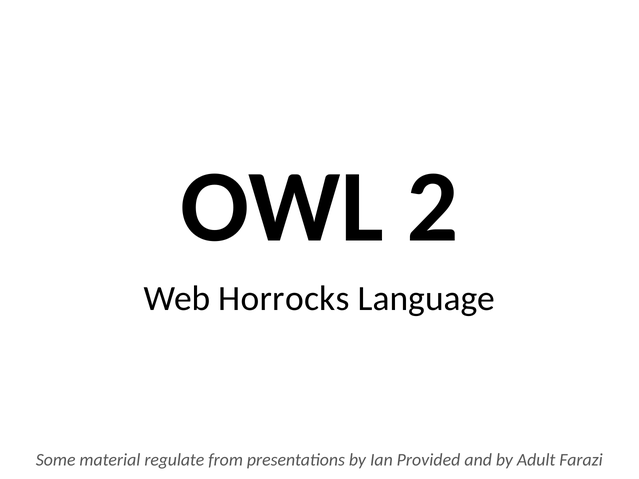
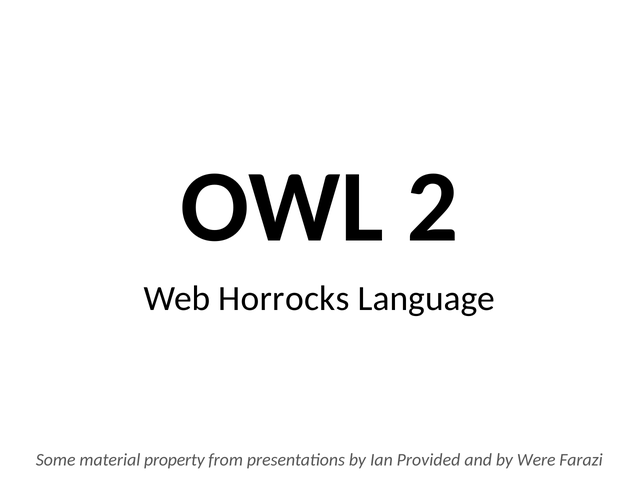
regulate: regulate -> property
Adult: Adult -> Were
